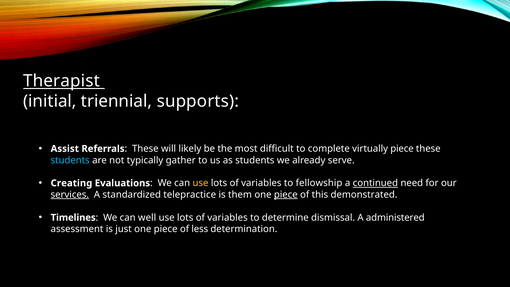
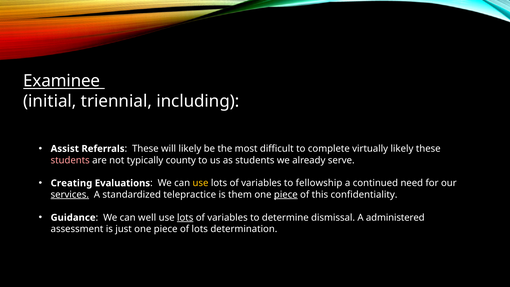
Therapist: Therapist -> Examinee
supports: supports -> including
virtually piece: piece -> likely
students at (70, 160) colour: light blue -> pink
gather: gather -> county
continued underline: present -> none
demonstrated: demonstrated -> confidentiality
Timelines: Timelines -> Guidance
lots at (185, 217) underline: none -> present
of less: less -> lots
